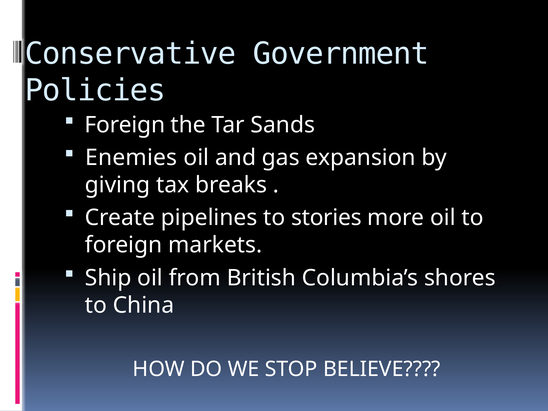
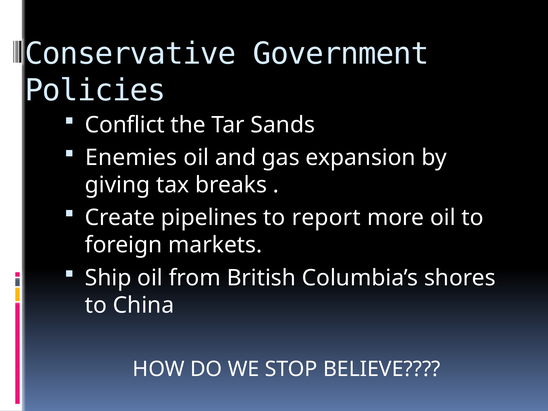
Foreign at (125, 125): Foreign -> Conflict
stories: stories -> report
